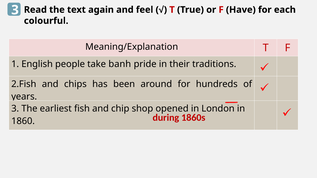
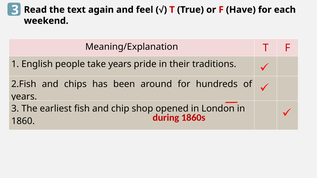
colourful: colourful -> weekend
take banh: banh -> years
